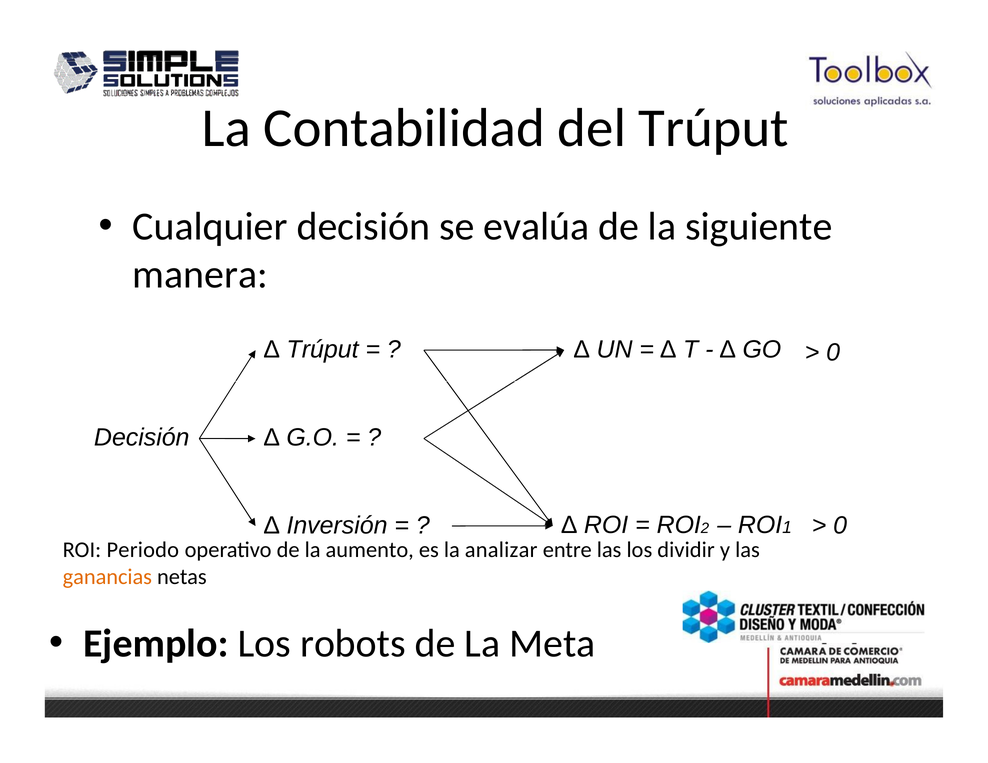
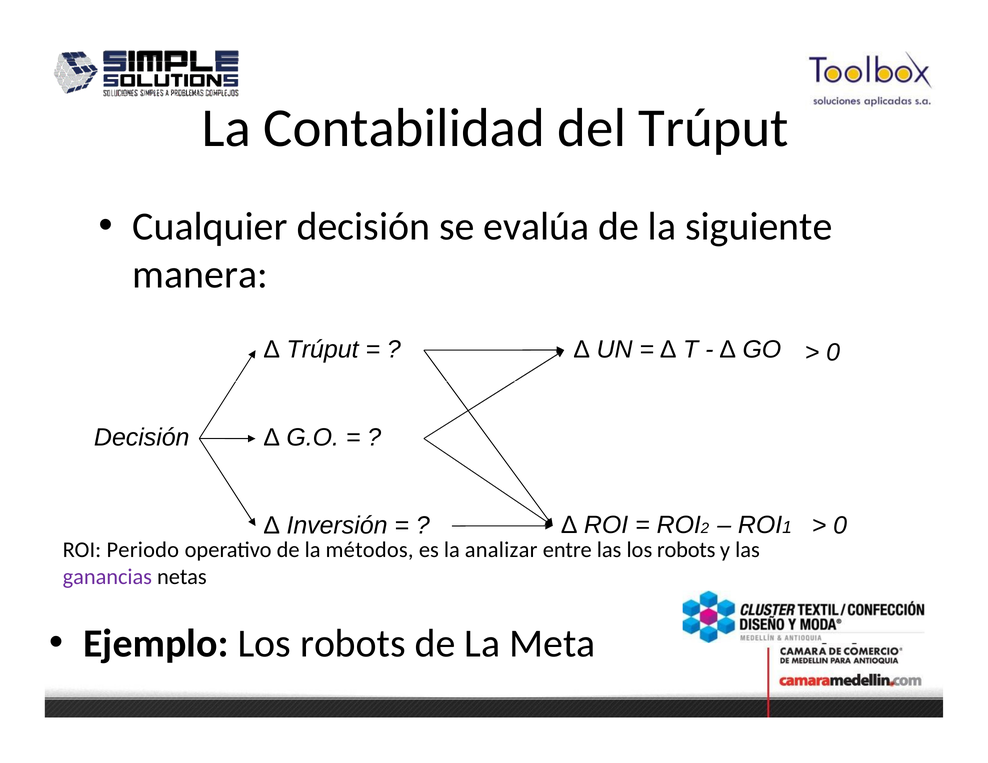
aumento: aumento -> métodos
las los dividir: dividir -> robots
ganancias colour: orange -> purple
